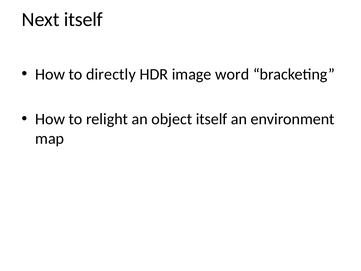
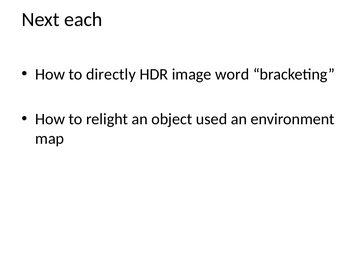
Next itself: itself -> each
object itself: itself -> used
